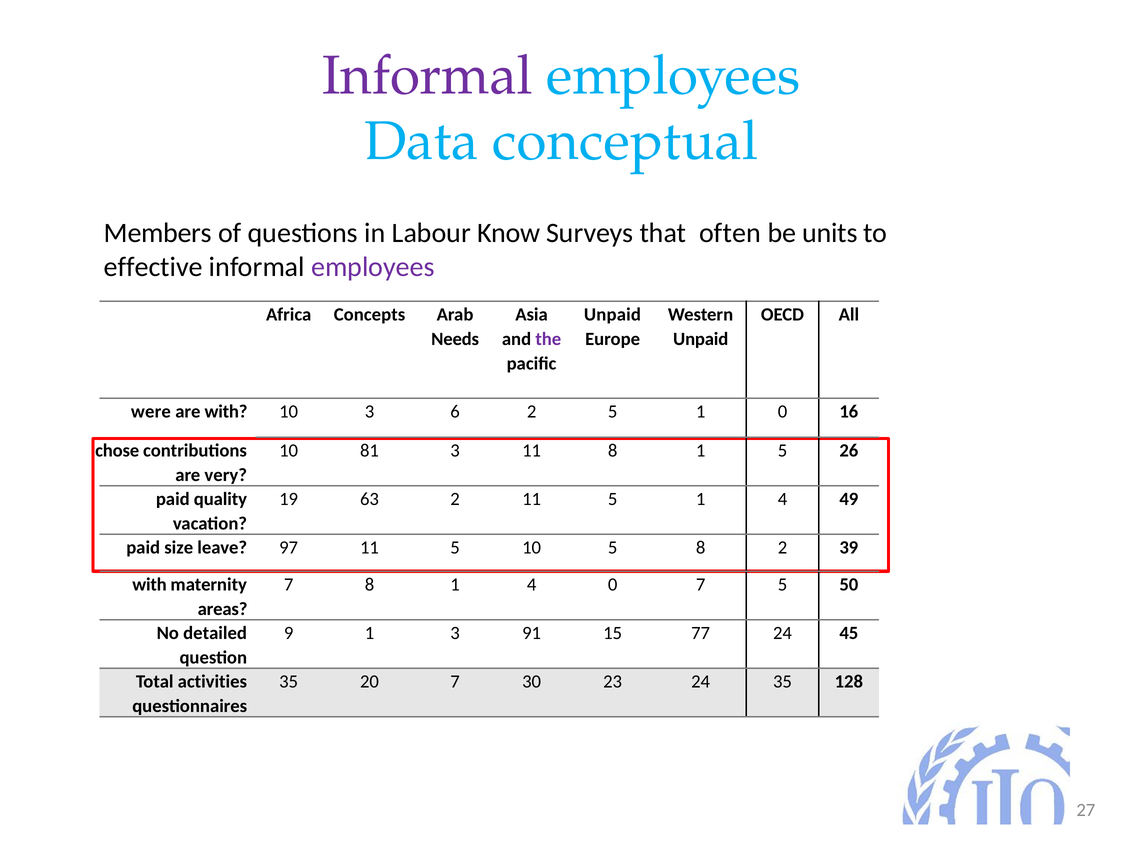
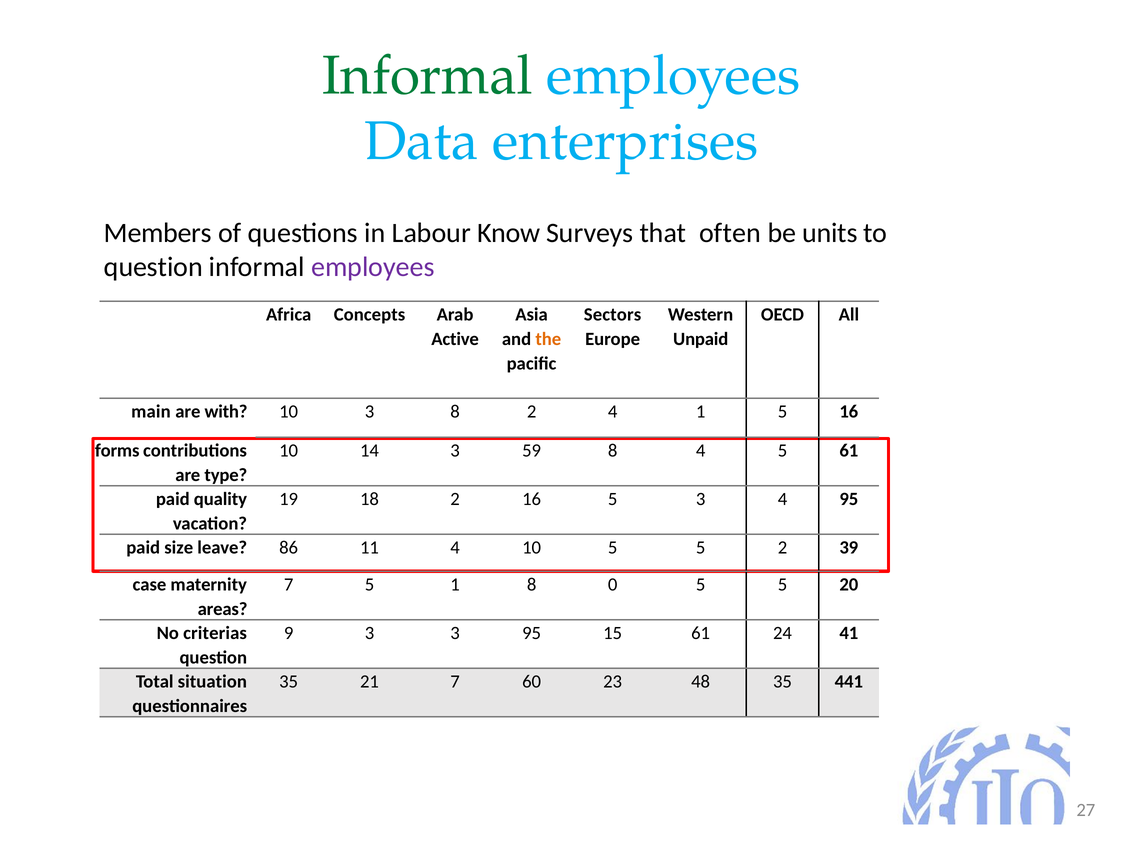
Informal at (427, 76) colour: purple -> green
conceptual: conceptual -> enterprises
effective at (153, 267): effective -> question
Unpaid at (612, 315): Unpaid -> Sectors
Needs: Needs -> Active
the colour: purple -> orange
were: were -> main
3 6: 6 -> 8
2 5: 5 -> 4
1 0: 0 -> 5
chose: chose -> forms
81: 81 -> 14
3 11: 11 -> 59
1 at (701, 451): 1 -> 4
5 26: 26 -> 61
very: very -> type
63: 63 -> 18
2 11: 11 -> 16
1 at (701, 499): 1 -> 3
4 49: 49 -> 95
97: 97 -> 86
5 at (455, 548): 5 -> 4
10 5 8: 8 -> 5
with at (150, 585): with -> case
7 8: 8 -> 5
4 at (532, 585): 4 -> 8
0 7: 7 -> 5
50: 50 -> 20
detailed: detailed -> criterias
9 1: 1 -> 3
3 91: 91 -> 95
15 77: 77 -> 61
45: 45 -> 41
activities: activities -> situation
20: 20 -> 21
30: 30 -> 60
23 24: 24 -> 48
128: 128 -> 441
